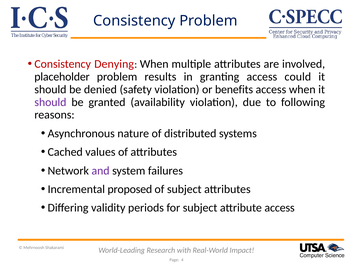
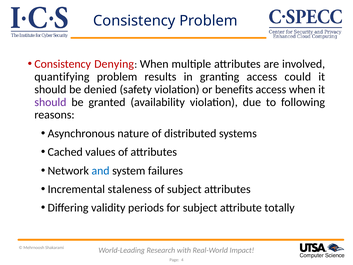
placeholder: placeholder -> quantifying
and colour: purple -> blue
proposed: proposed -> staleness
attribute access: access -> totally
